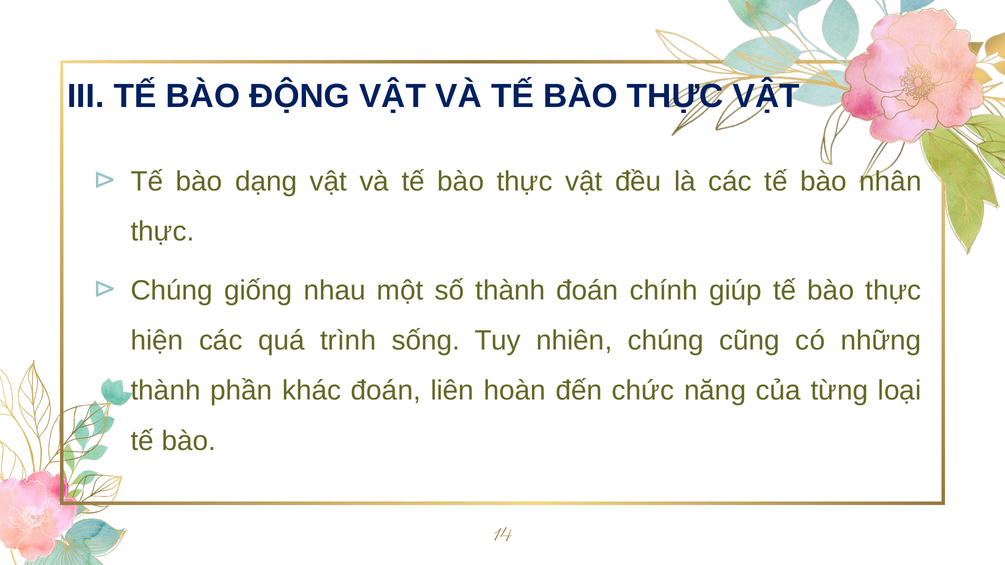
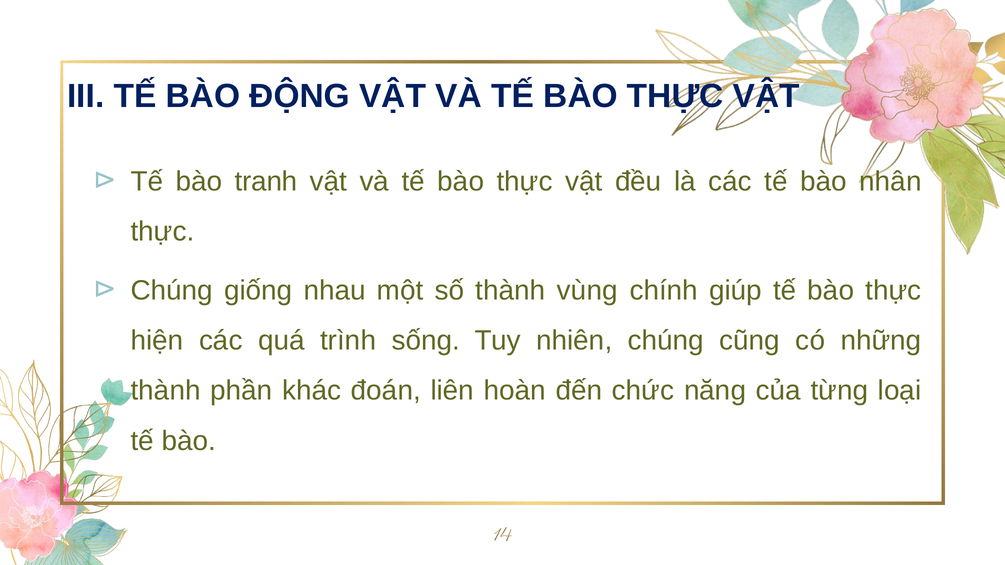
dạng: dạng -> tranh
thành đoán: đoán -> vùng
